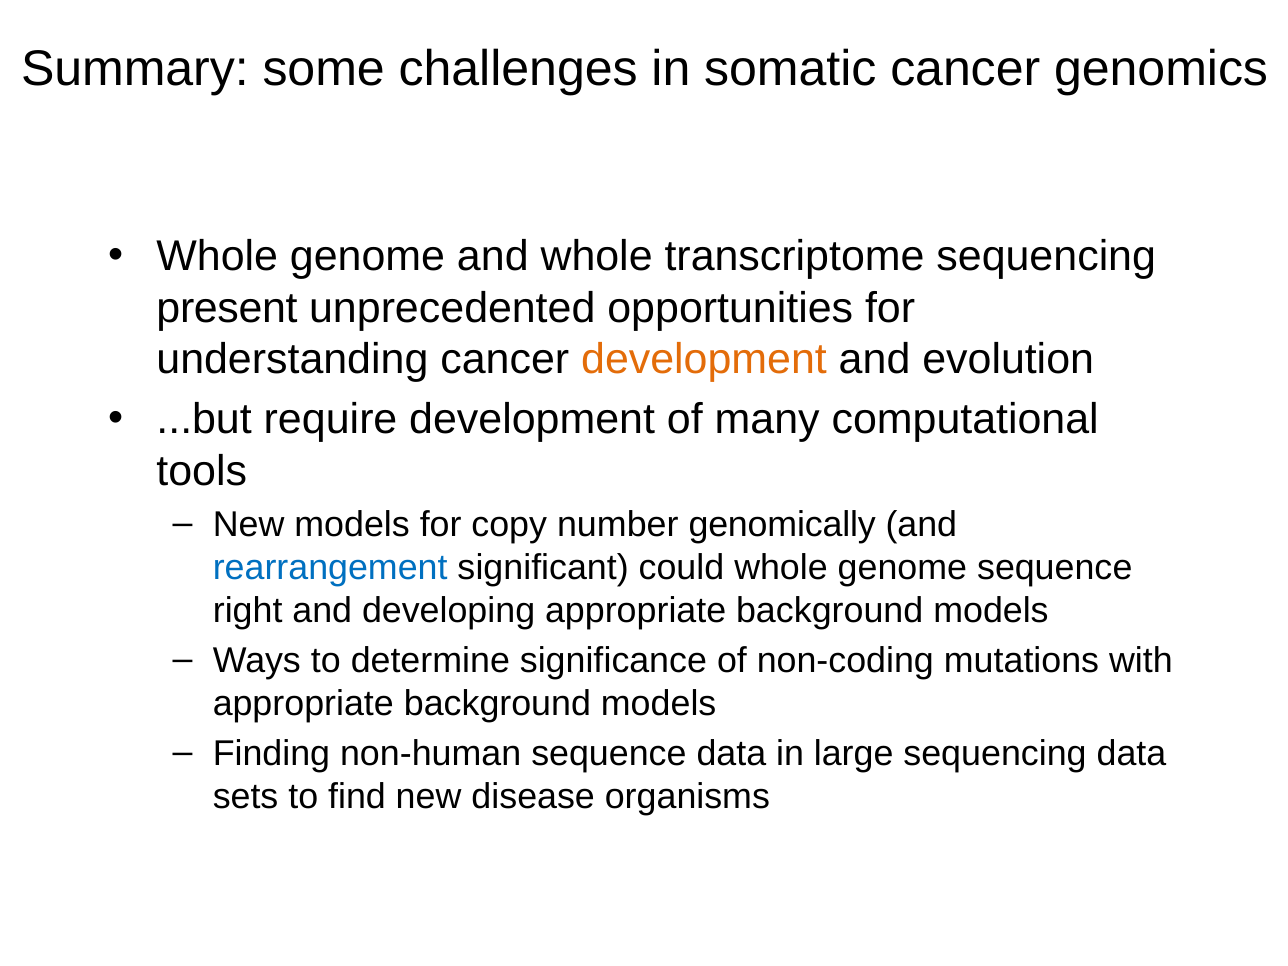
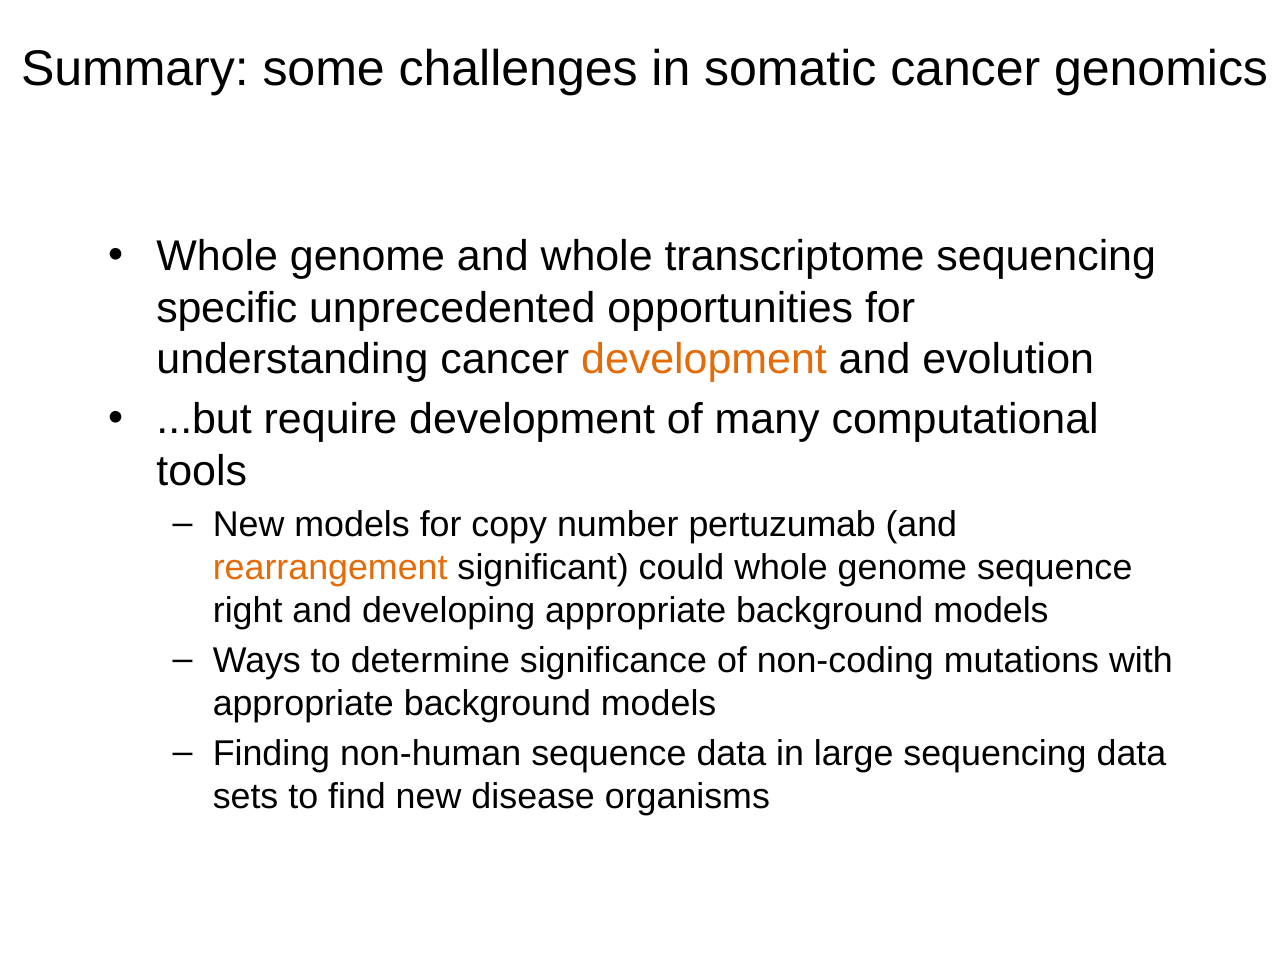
present: present -> specific
genomically: genomically -> pertuzumab
rearrangement colour: blue -> orange
